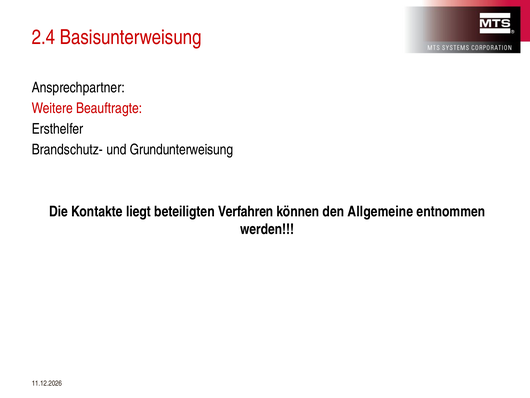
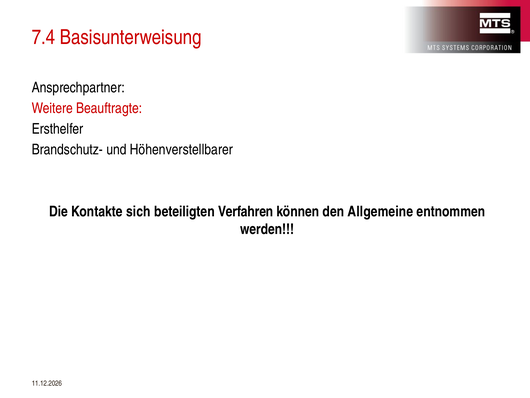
2.4: 2.4 -> 7.4
Grundunterweisung: Grundunterweisung -> Höhenverstellbarer
liegt: liegt -> sich
